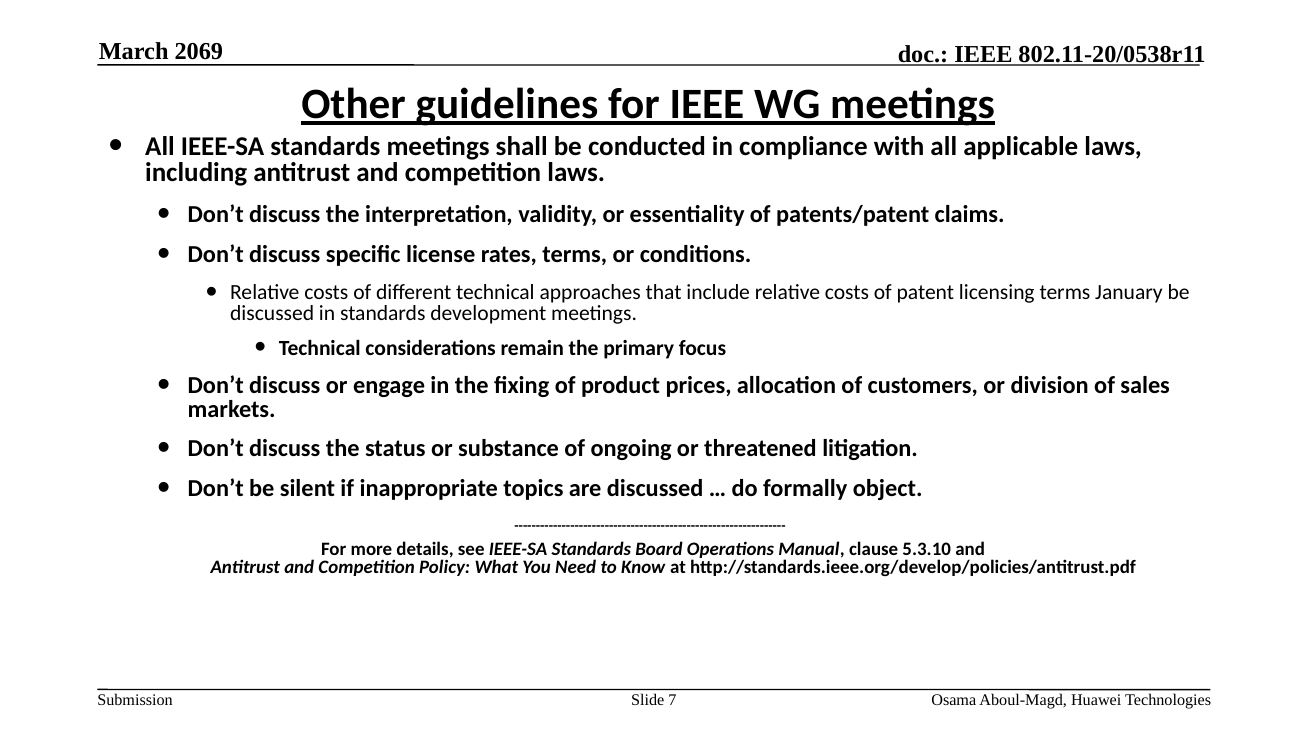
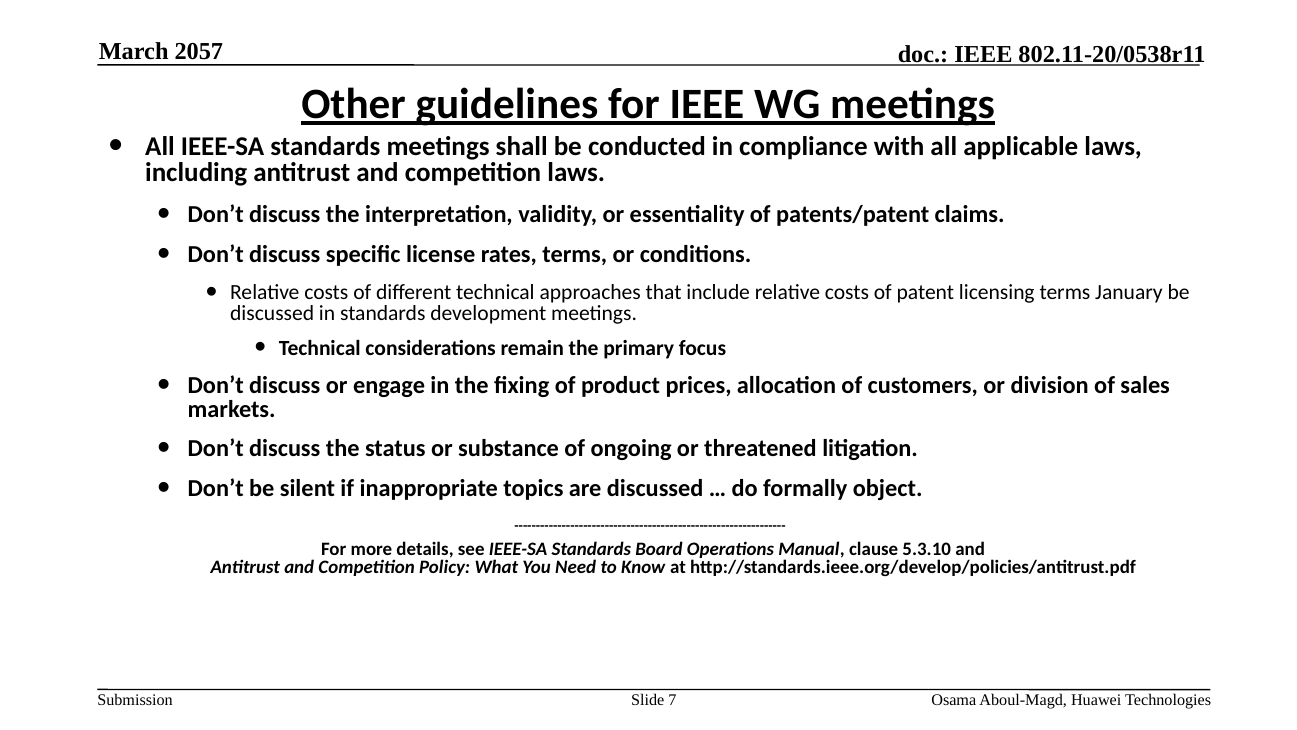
2069: 2069 -> 2057
